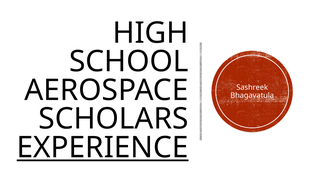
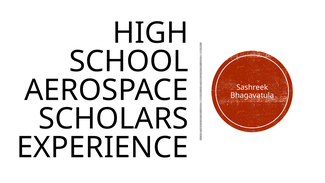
EXPERIENCE underline: present -> none
